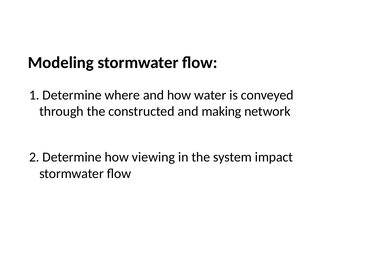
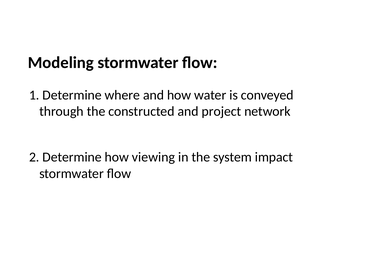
making: making -> project
